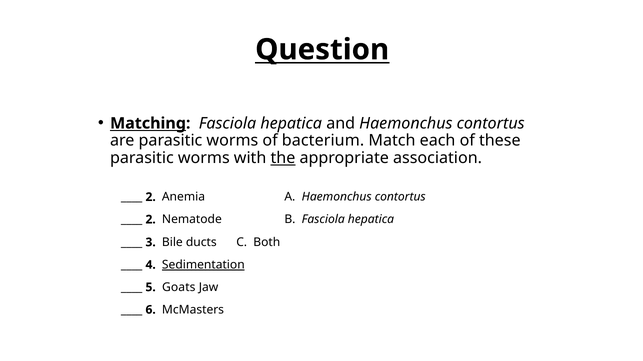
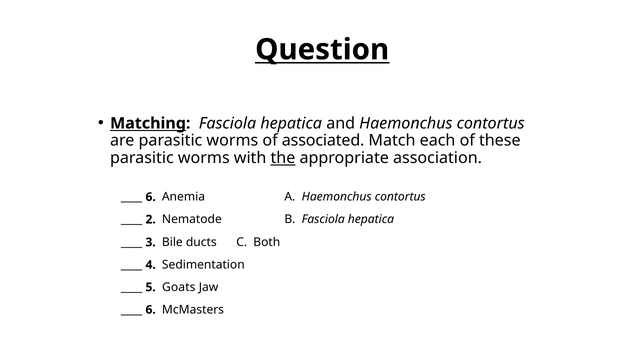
bacterium: bacterium -> associated
2 at (151, 197): 2 -> 6
Sedimentation underline: present -> none
